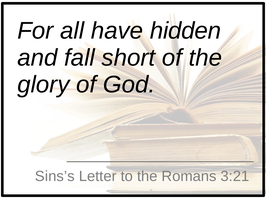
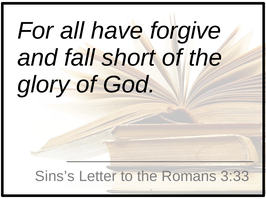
hidden: hidden -> forgive
3:21: 3:21 -> 3:33
